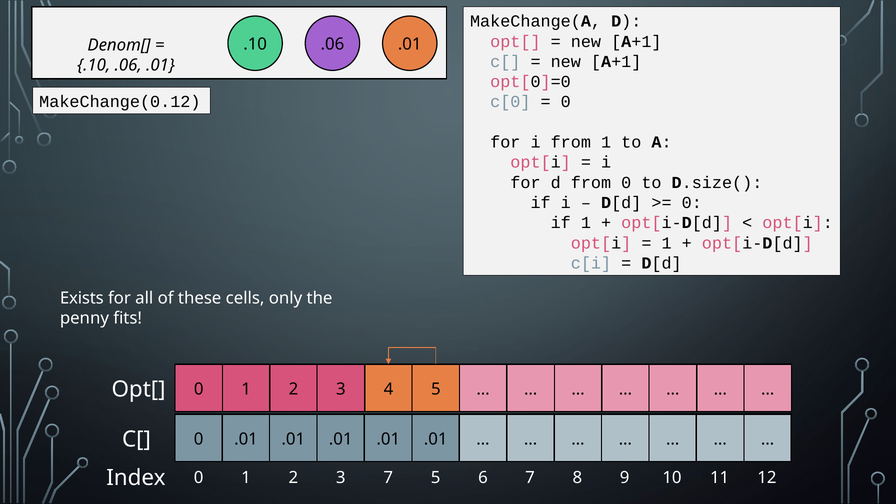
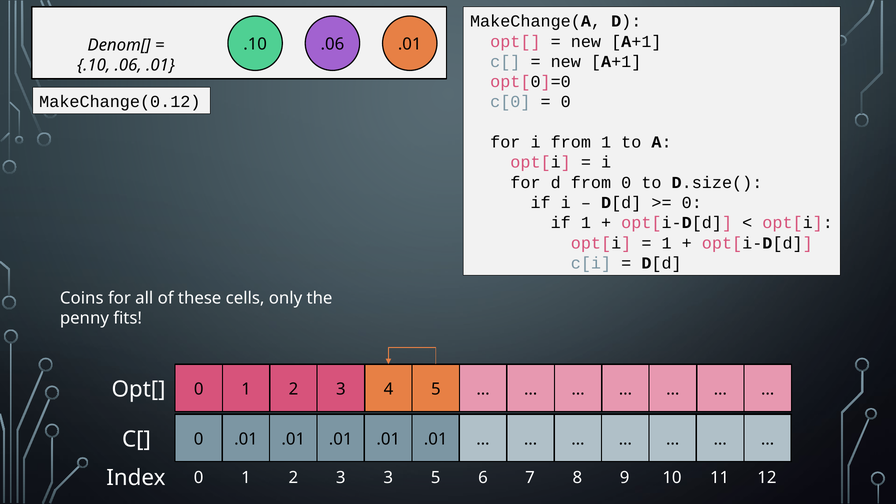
Exists: Exists -> Coins
3 7: 7 -> 3
